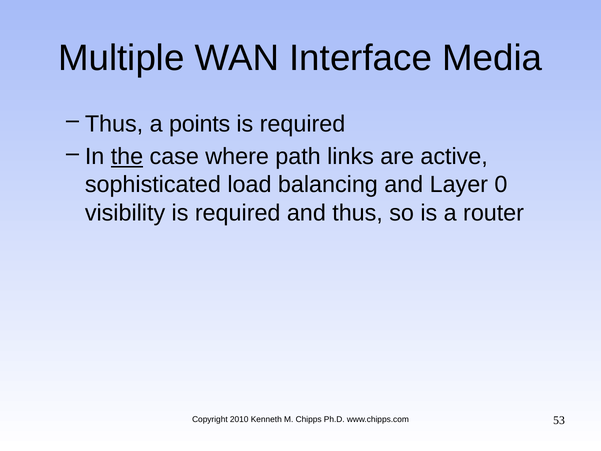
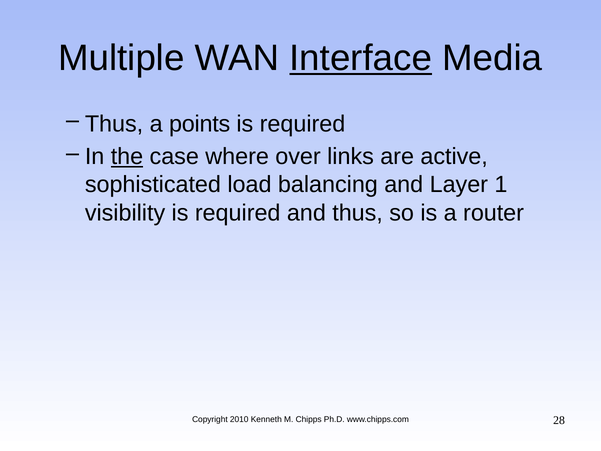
Interface underline: none -> present
path: path -> over
0: 0 -> 1
53: 53 -> 28
